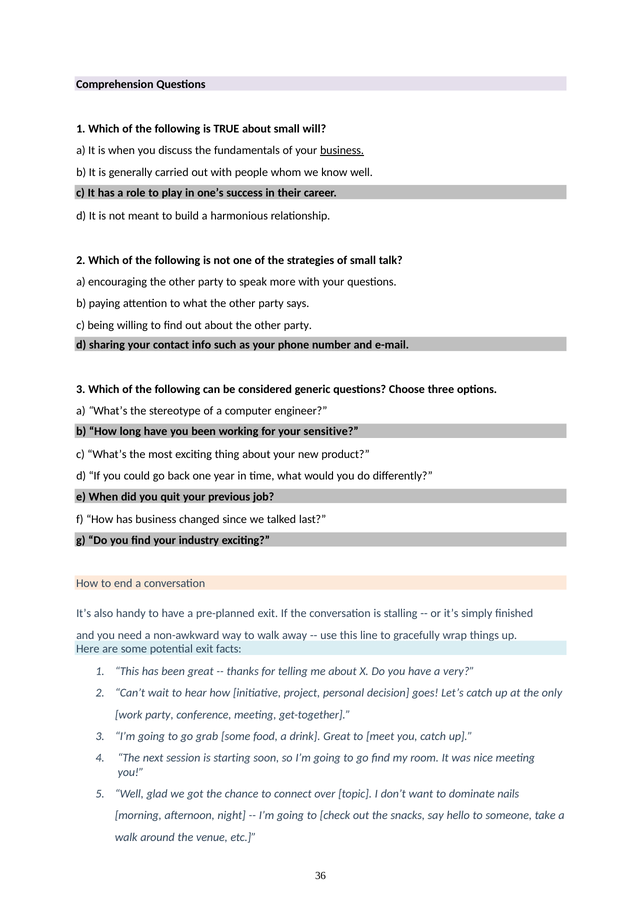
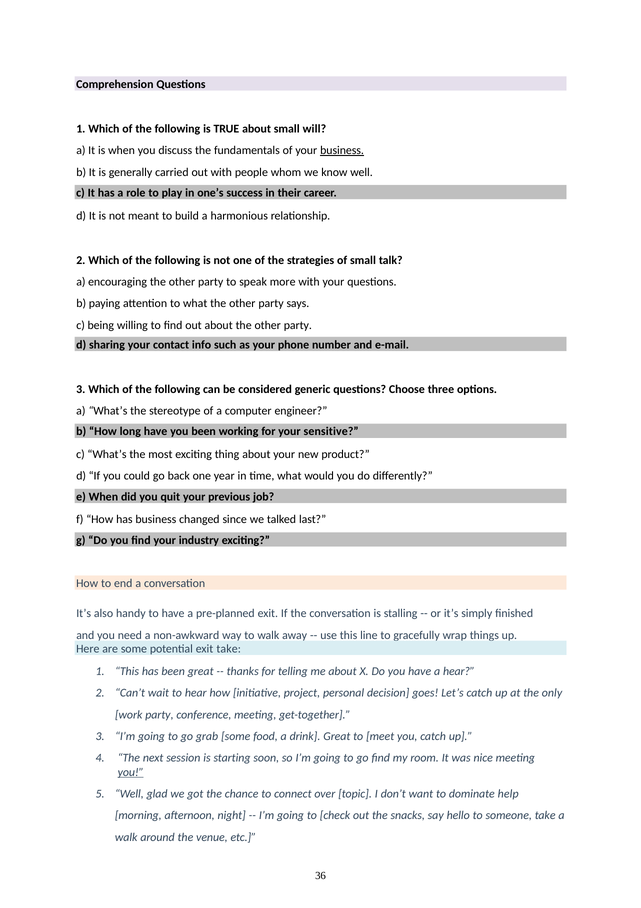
exit facts: facts -> take
a very: very -> hear
you at (131, 772) underline: none -> present
nails: nails -> help
